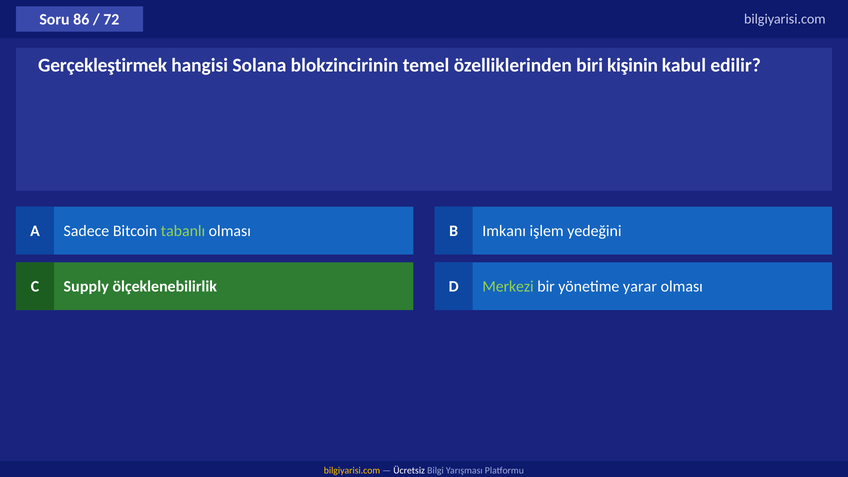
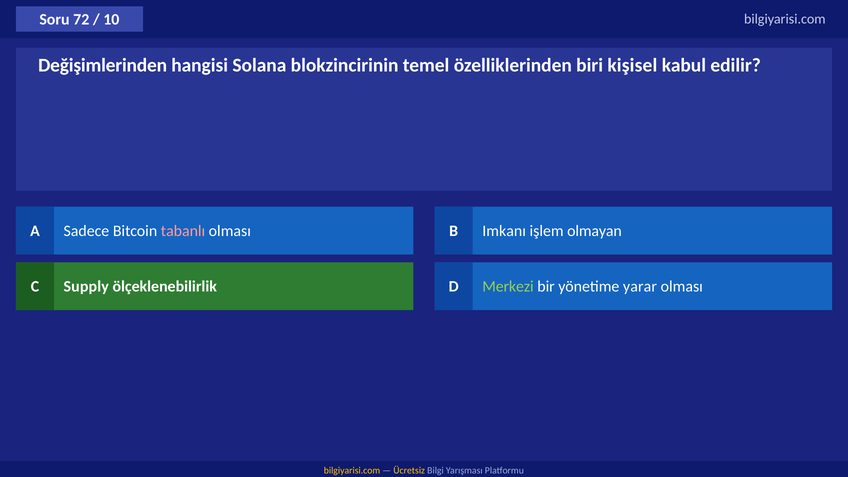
86: 86 -> 72
72: 72 -> 10
Gerçekleştirmek: Gerçekleştirmek -> Değişimlerinden
kişinin: kişinin -> kişisel
tabanlı colour: light green -> pink
yedeğini: yedeğini -> olmayan
Ücretsiz colour: white -> yellow
